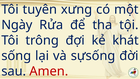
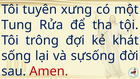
Ngày: Ngày -> Tụng
